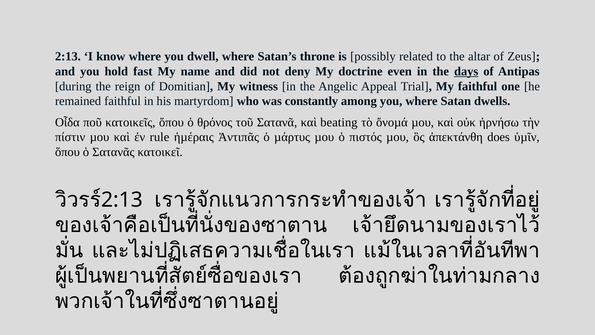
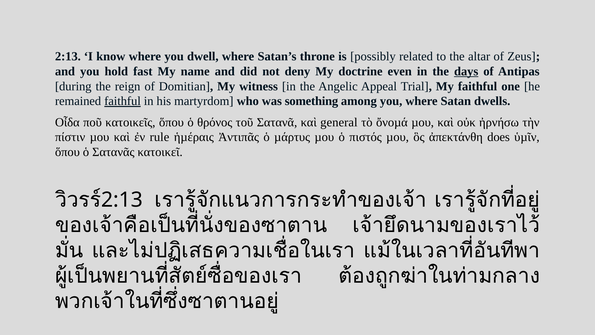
faithful at (123, 101) underline: none -> present
constantly: constantly -> something
beating: beating -> general
